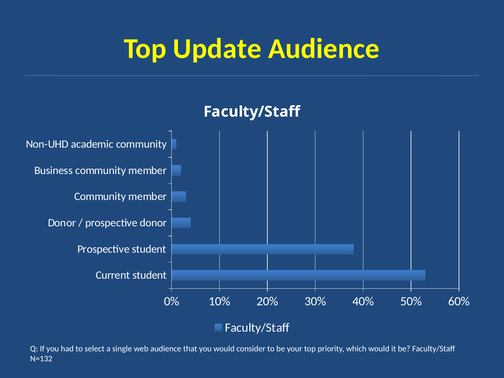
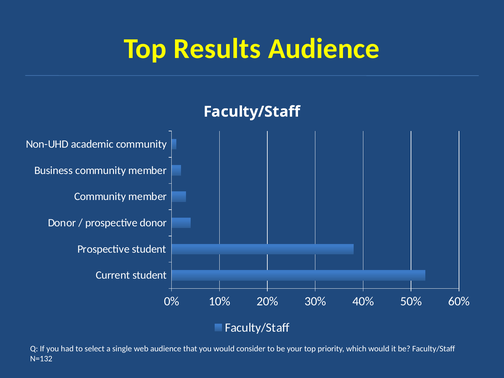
Update: Update -> Results
